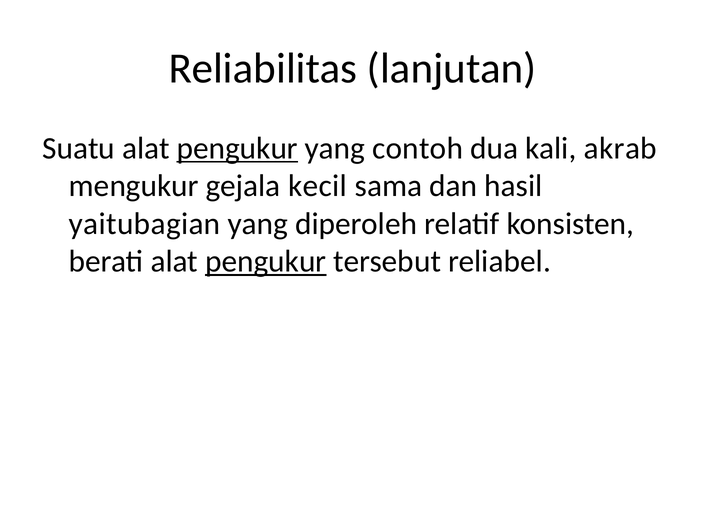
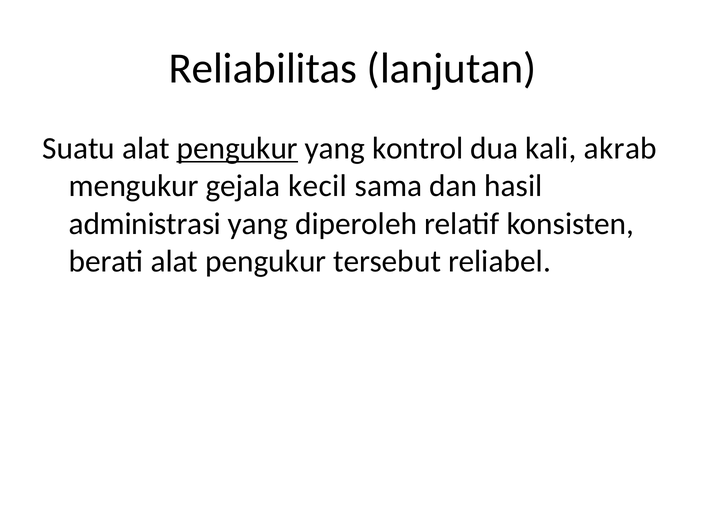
contoh: contoh -> kontrol
yaitubagian: yaitubagian -> administrasi
pengukur at (266, 261) underline: present -> none
